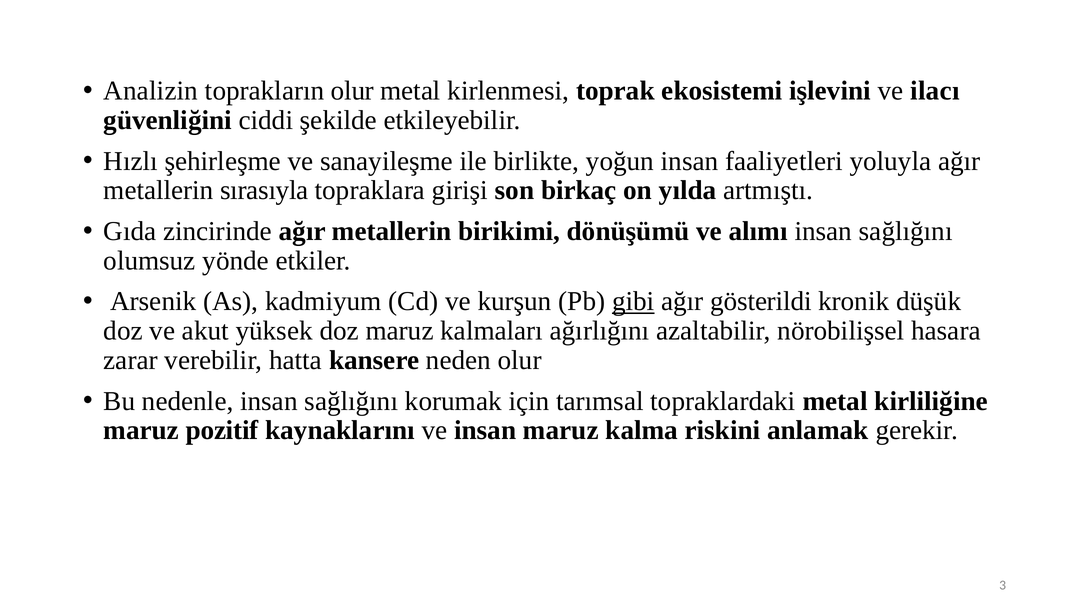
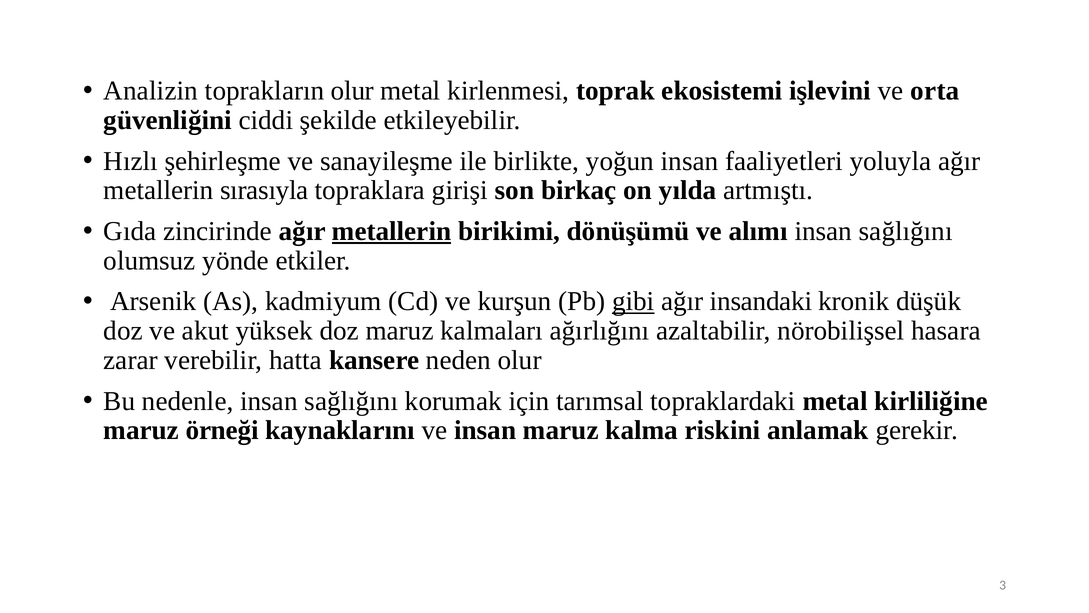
ilacı: ilacı -> orta
metallerin at (392, 231) underline: none -> present
gösterildi: gösterildi -> insandaki
pozitif: pozitif -> örneği
